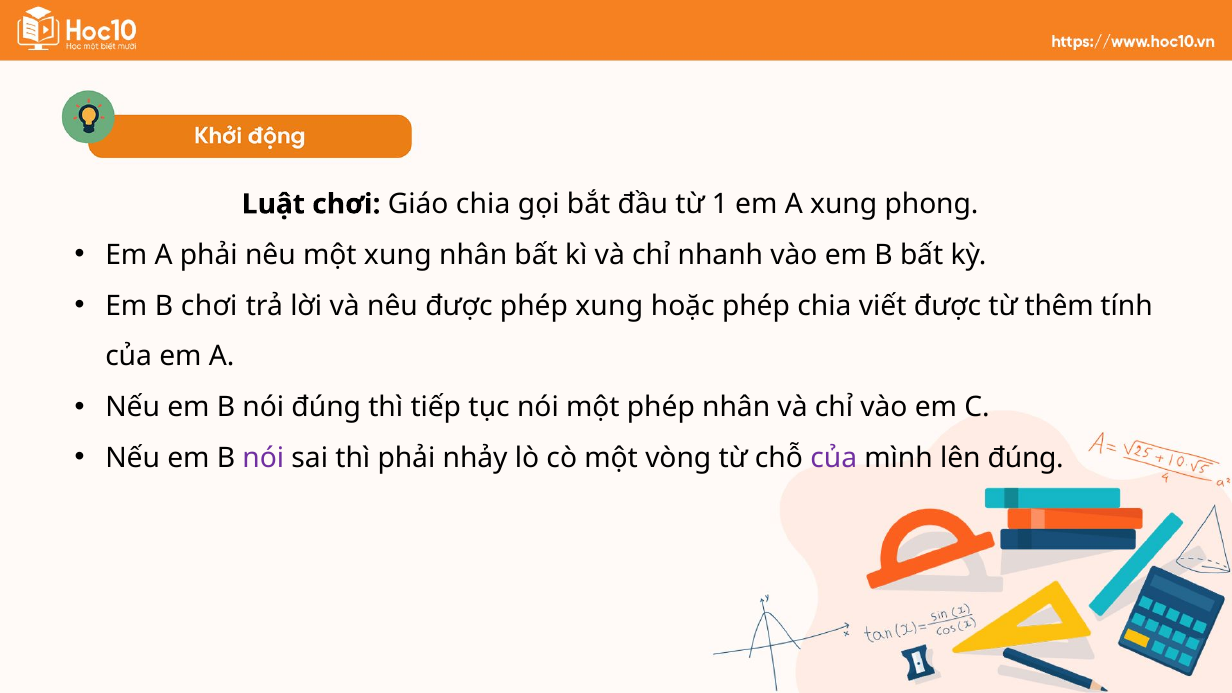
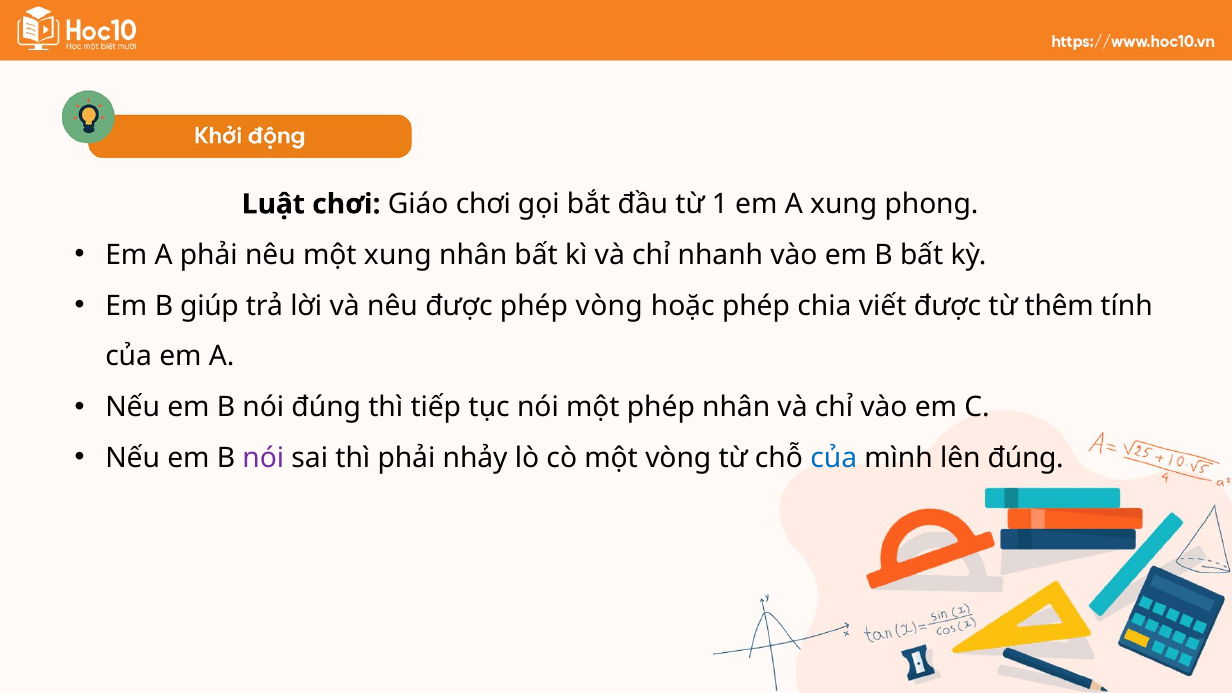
Giáo chia: chia -> chơi
B chơi: chơi -> giúp
phép xung: xung -> vòng
của at (834, 458) colour: purple -> blue
